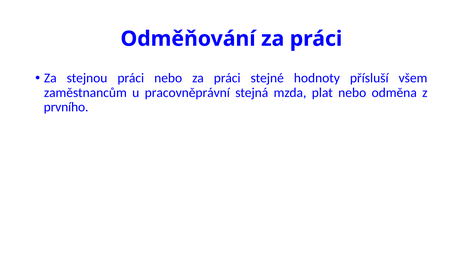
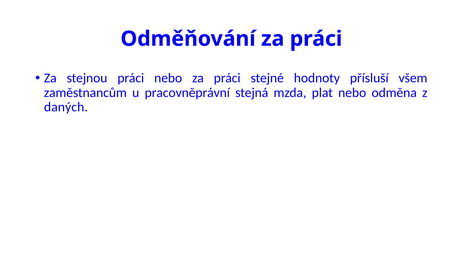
prvního: prvního -> daných
